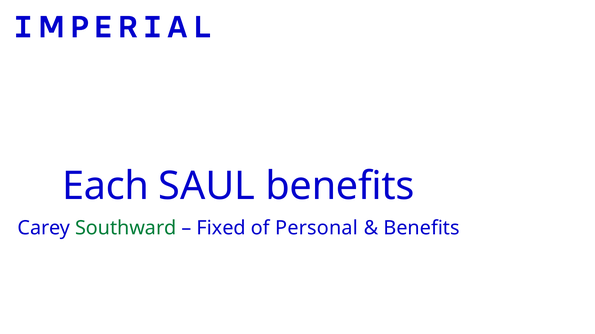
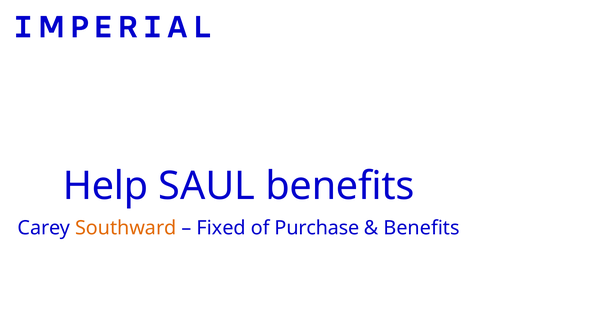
Each: Each -> Help
Southward colour: green -> orange
Personal: Personal -> Purchase
